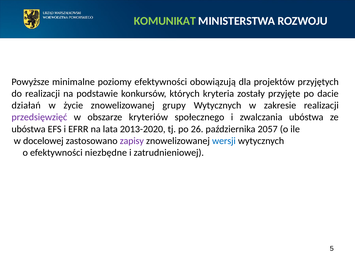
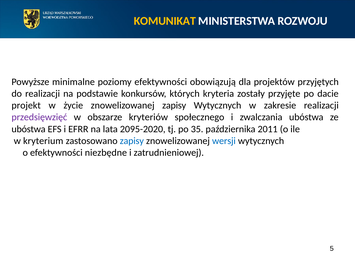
KOMUNIKAT colour: light green -> yellow
działań: działań -> projekt
znowelizowanej grupy: grupy -> zapisy
2013-2020: 2013-2020 -> 2095-2020
26: 26 -> 35
2057: 2057 -> 2011
docelowej: docelowej -> kryterium
zapisy at (132, 141) colour: purple -> blue
